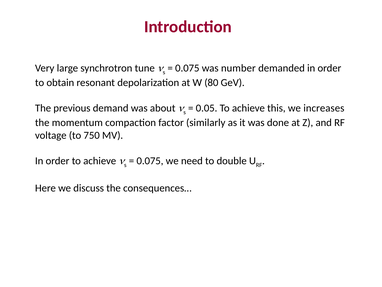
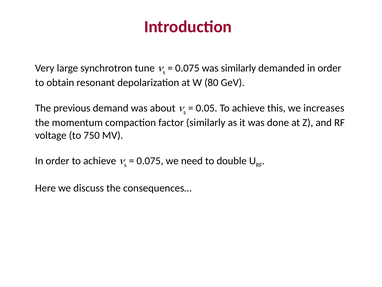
was number: number -> similarly
